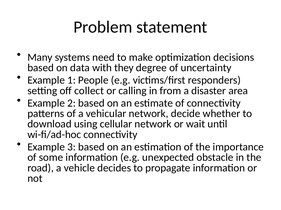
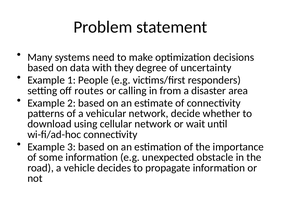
collect: collect -> routes
